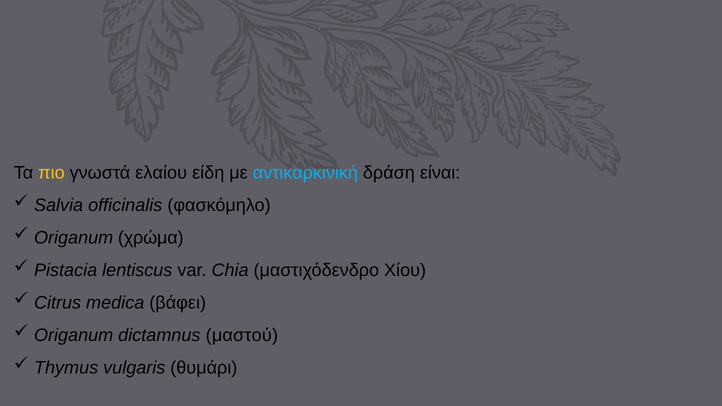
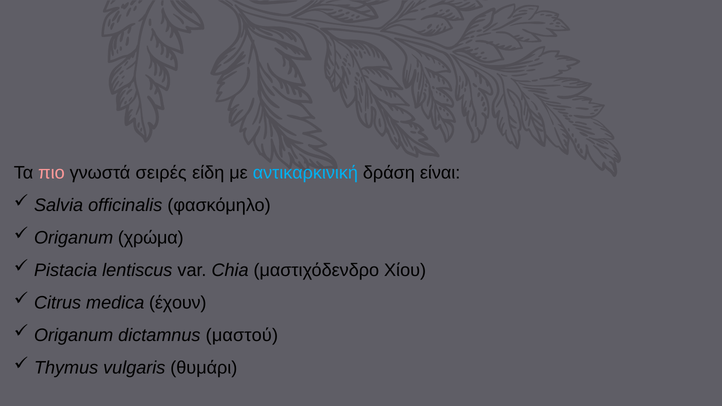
πιο colour: yellow -> pink
ελαίου: ελαίου -> σειρές
βάφει: βάφει -> έχουν
